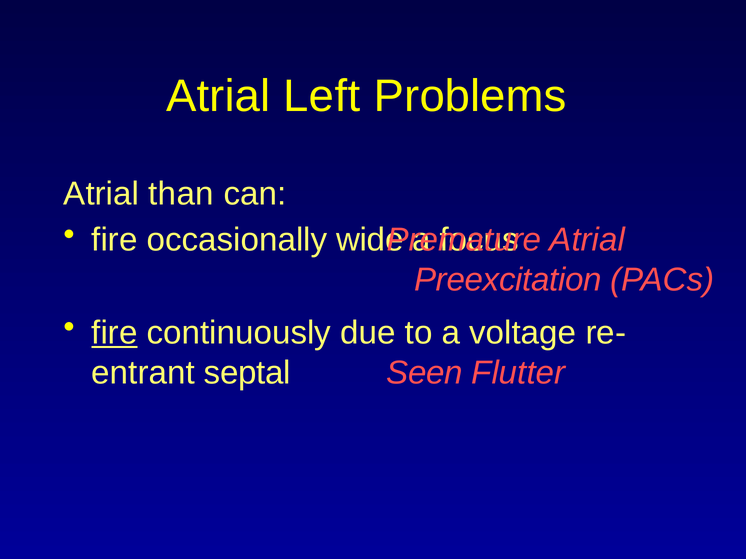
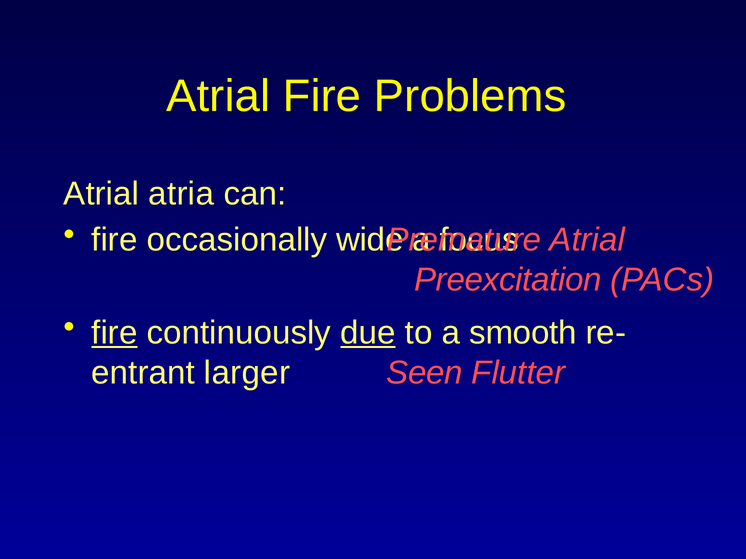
Atrial Left: Left -> Fire
than: than -> atria
due underline: none -> present
voltage: voltage -> smooth
septal: septal -> larger
